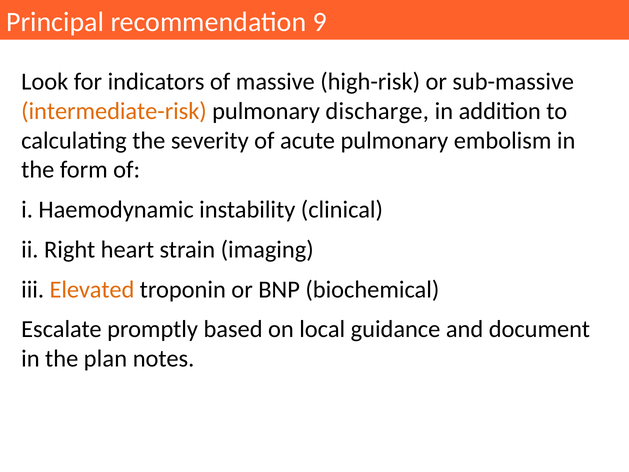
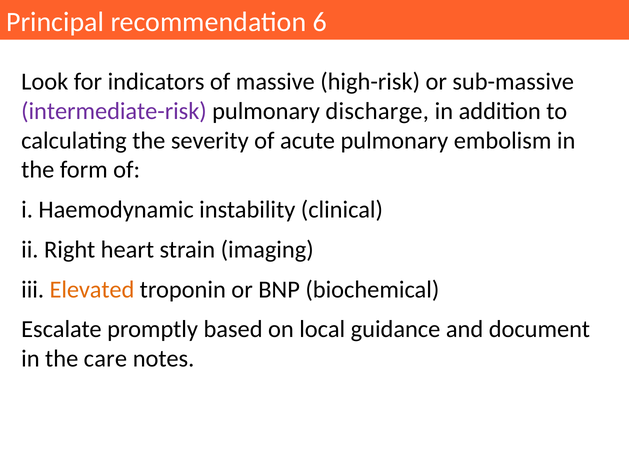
9: 9 -> 6
intermediate-risk colour: orange -> purple
plan: plan -> care
